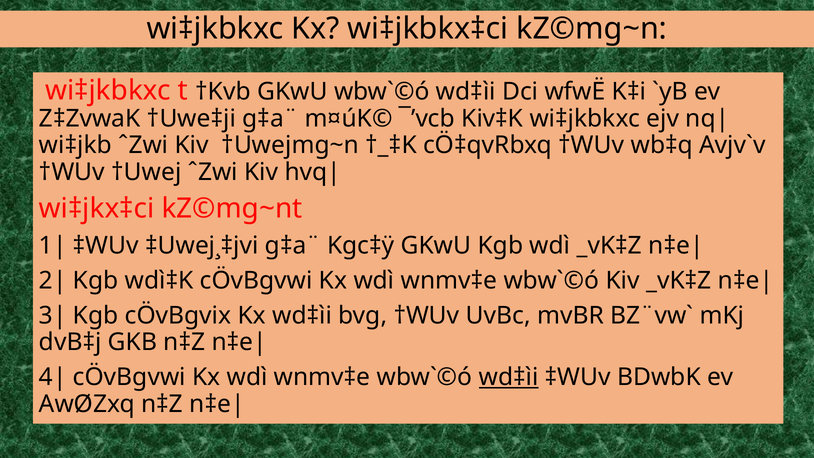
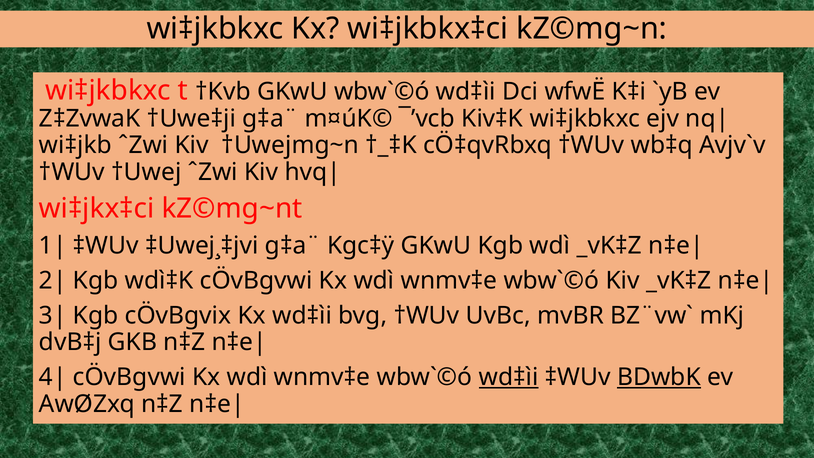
BDwbK underline: none -> present
